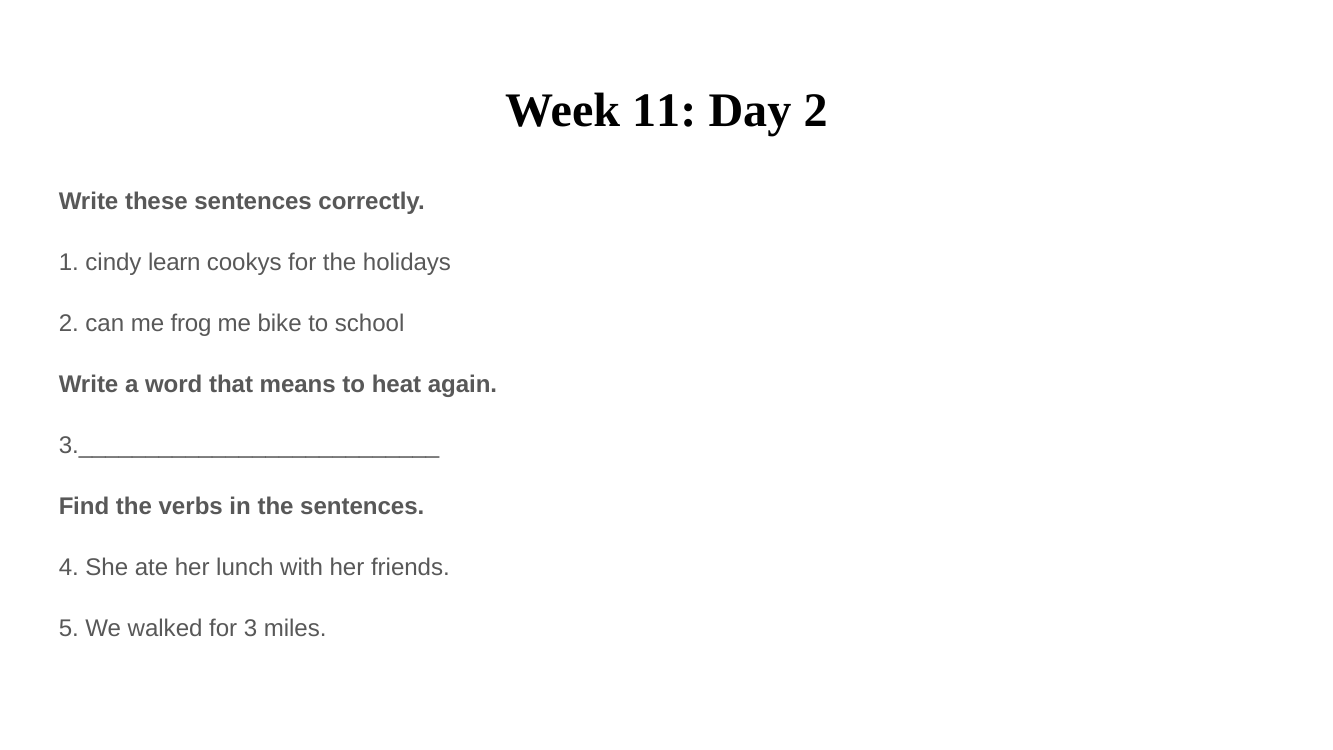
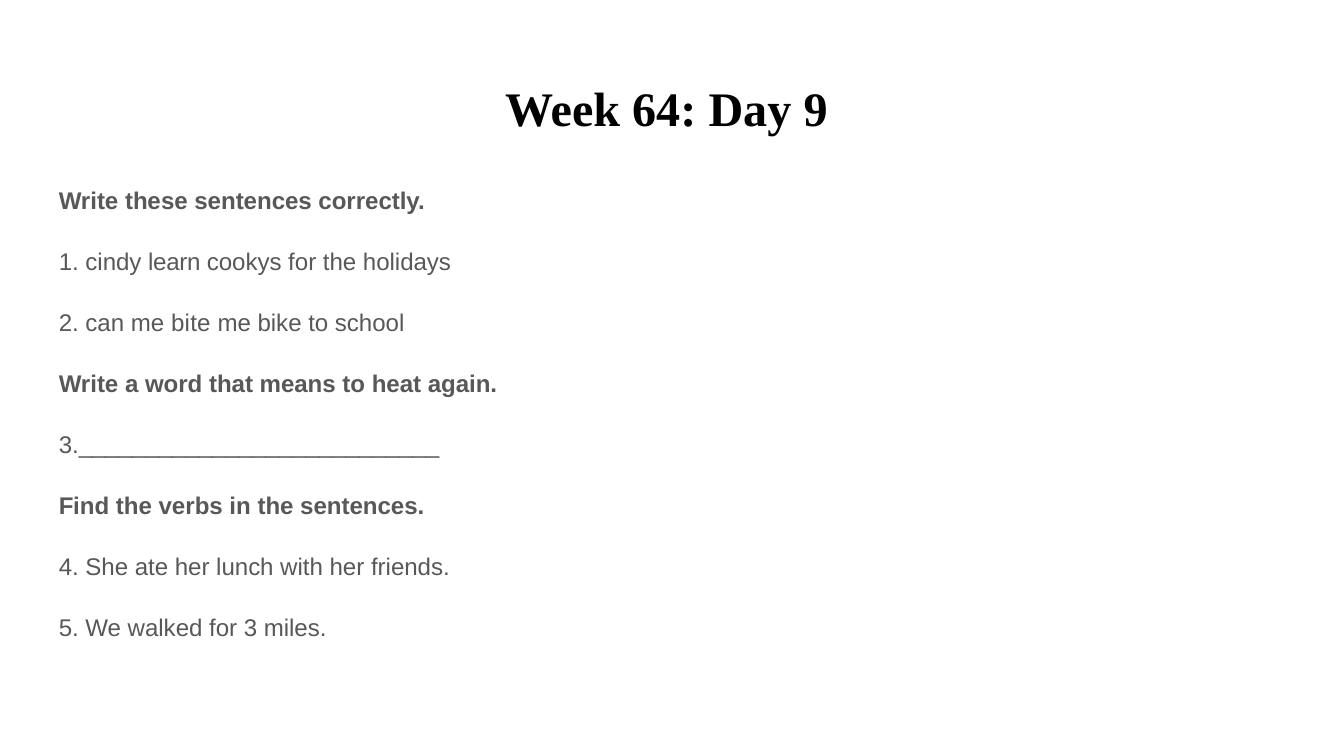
11: 11 -> 64
Day 2: 2 -> 9
frog: frog -> bite
